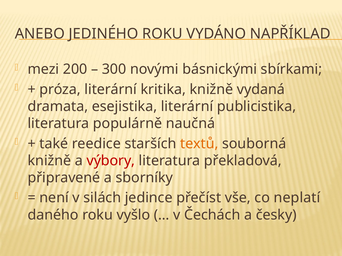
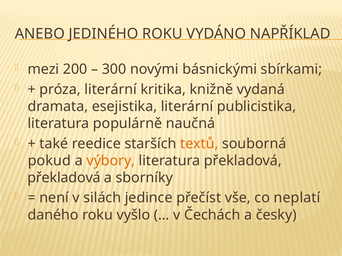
knižně at (49, 161): knižně -> pokud
výbory colour: red -> orange
připravené at (64, 178): připravené -> překladová
